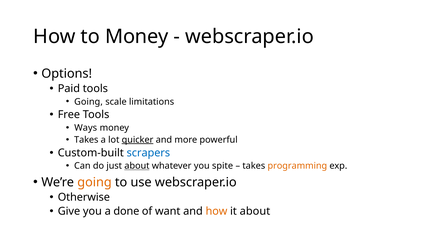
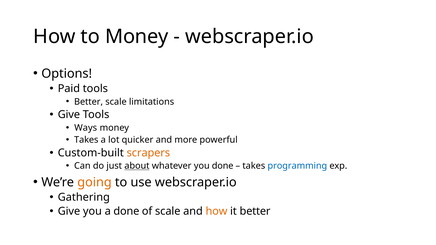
Going at (89, 102): Going -> Better
Free at (69, 115): Free -> Give
quicker underline: present -> none
scrapers colour: blue -> orange
you spite: spite -> done
programming colour: orange -> blue
Otherwise: Otherwise -> Gathering
of want: want -> scale
it about: about -> better
